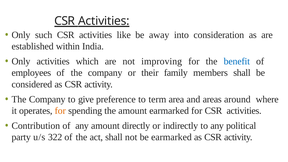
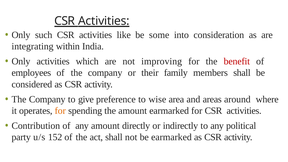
away: away -> some
established: established -> integrating
benefit colour: blue -> red
term: term -> wise
322: 322 -> 152
